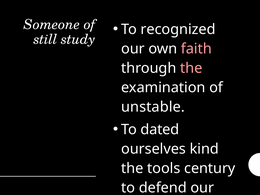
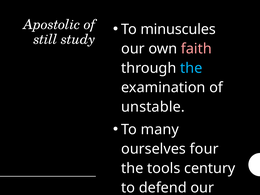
Someone: Someone -> Apostolic
recognized: recognized -> minuscules
the at (191, 68) colour: pink -> light blue
dated: dated -> many
kind: kind -> four
